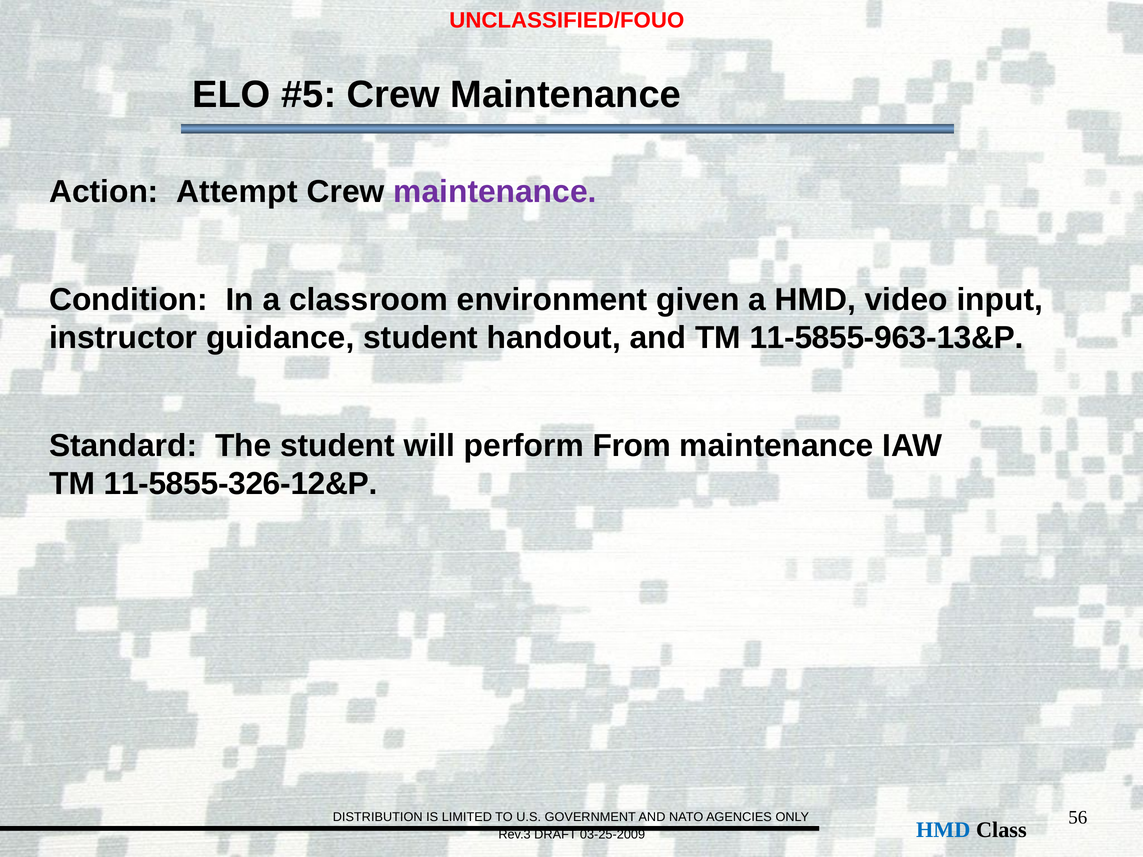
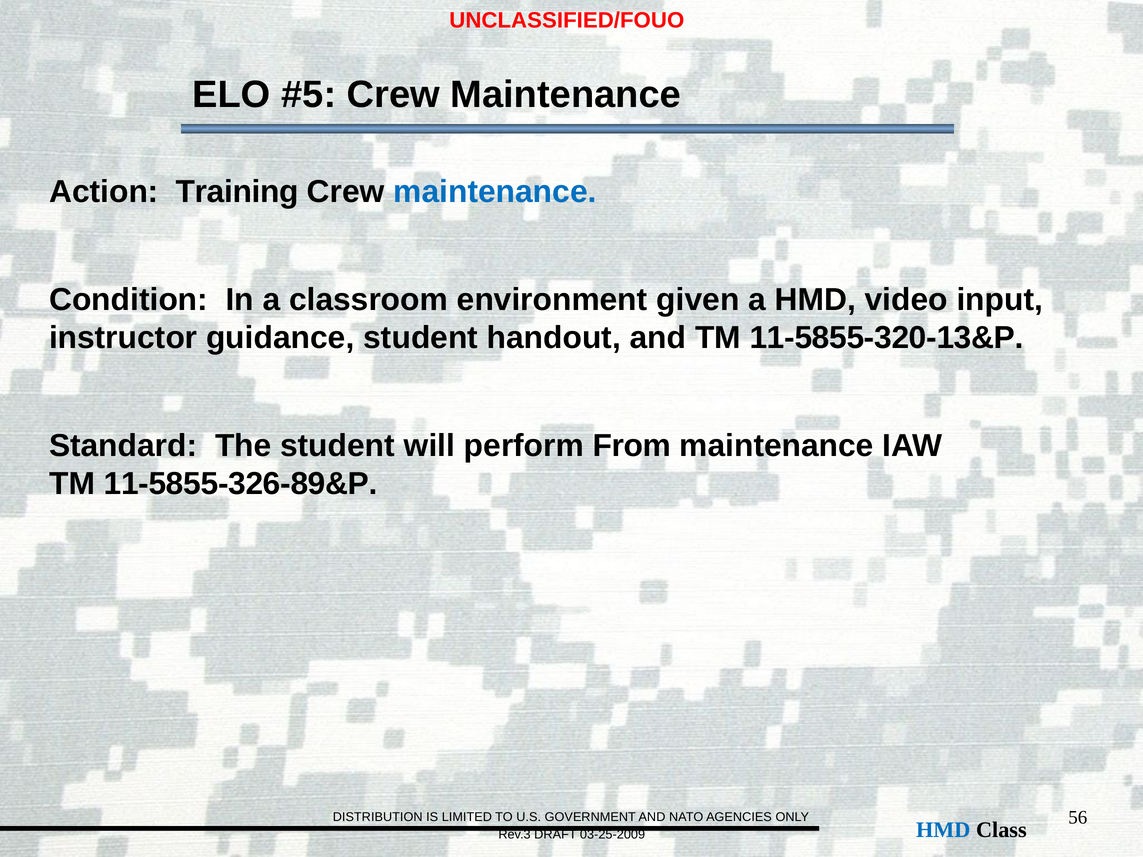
Attempt: Attempt -> Training
maintenance at (495, 192) colour: purple -> blue
11-5855-963-13&P: 11-5855-963-13&P -> 11-5855-320-13&P
11-5855-326-12&P: 11-5855-326-12&P -> 11-5855-326-89&P
